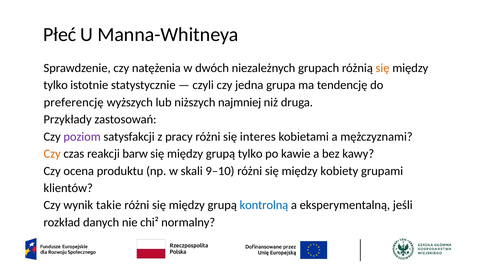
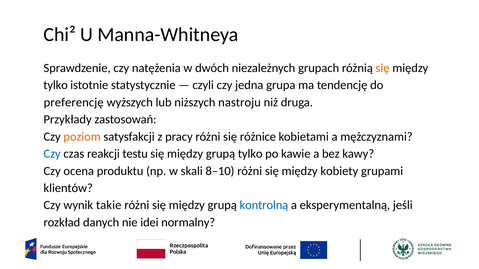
Płeć: Płeć -> Chi²
najmniej: najmniej -> nastroju
poziom colour: purple -> orange
interes: interes -> różnice
Czy at (52, 154) colour: orange -> blue
barw: barw -> testu
9–10: 9–10 -> 8–10
chi²: chi² -> idei
